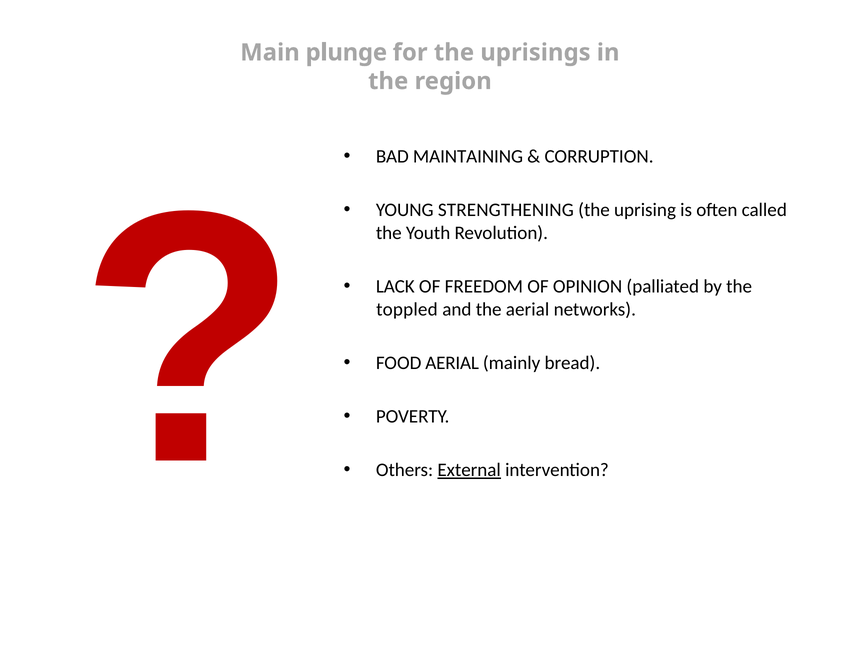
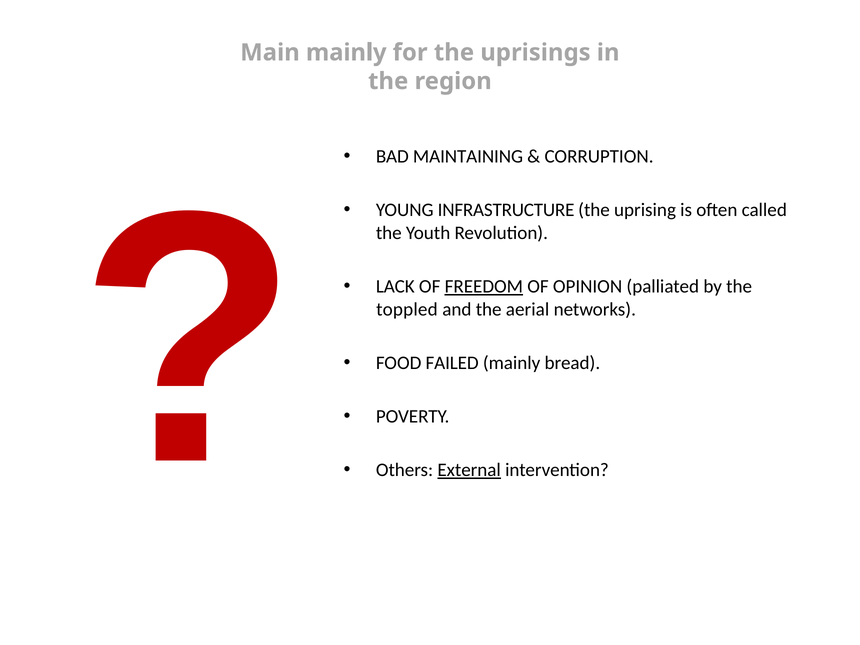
Main plunge: plunge -> mainly
STRENGTHENING: STRENGTHENING -> INFRASTRUCTURE
FREEDOM underline: none -> present
FOOD AERIAL: AERIAL -> FAILED
